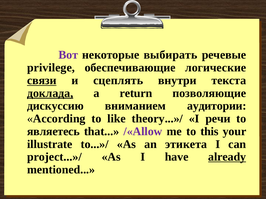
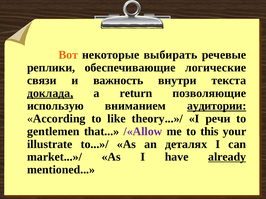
Вот colour: purple -> orange
privilege: privilege -> реплики
связи underline: present -> none
сцеплять: сцеплять -> важность
дискуссию: дискуссию -> использую
аудитории underline: none -> present
являетесь: являетесь -> gentlemen
этикета: этикета -> деталях
project...»/: project...»/ -> market...»/
